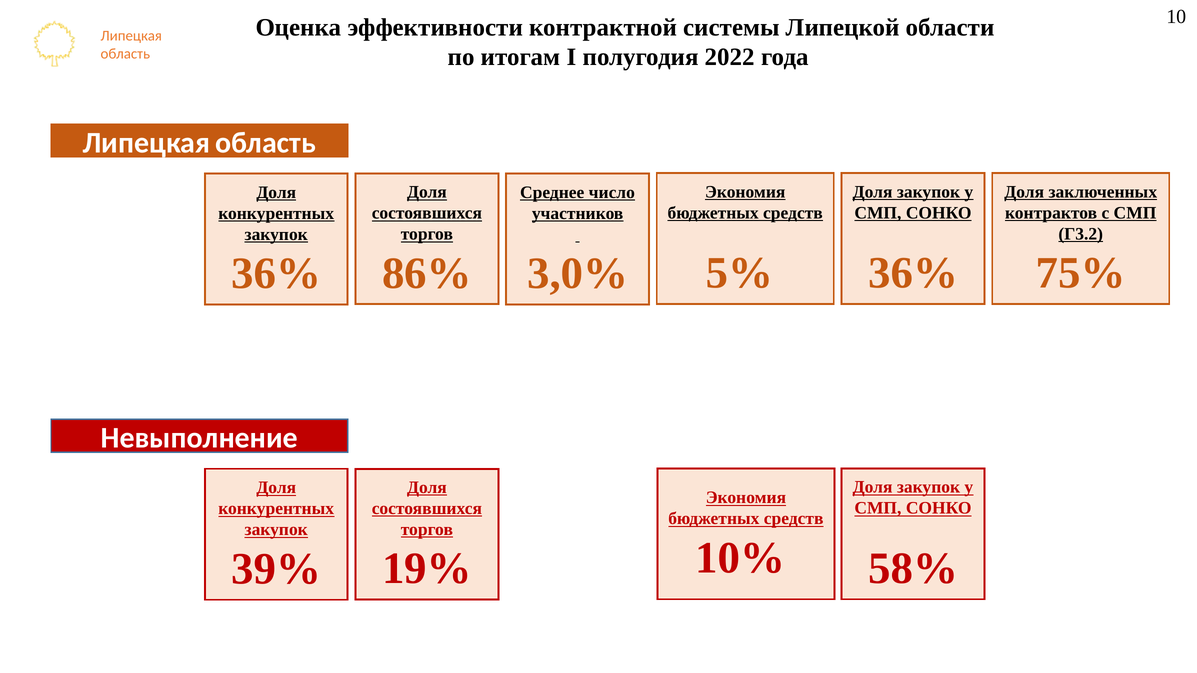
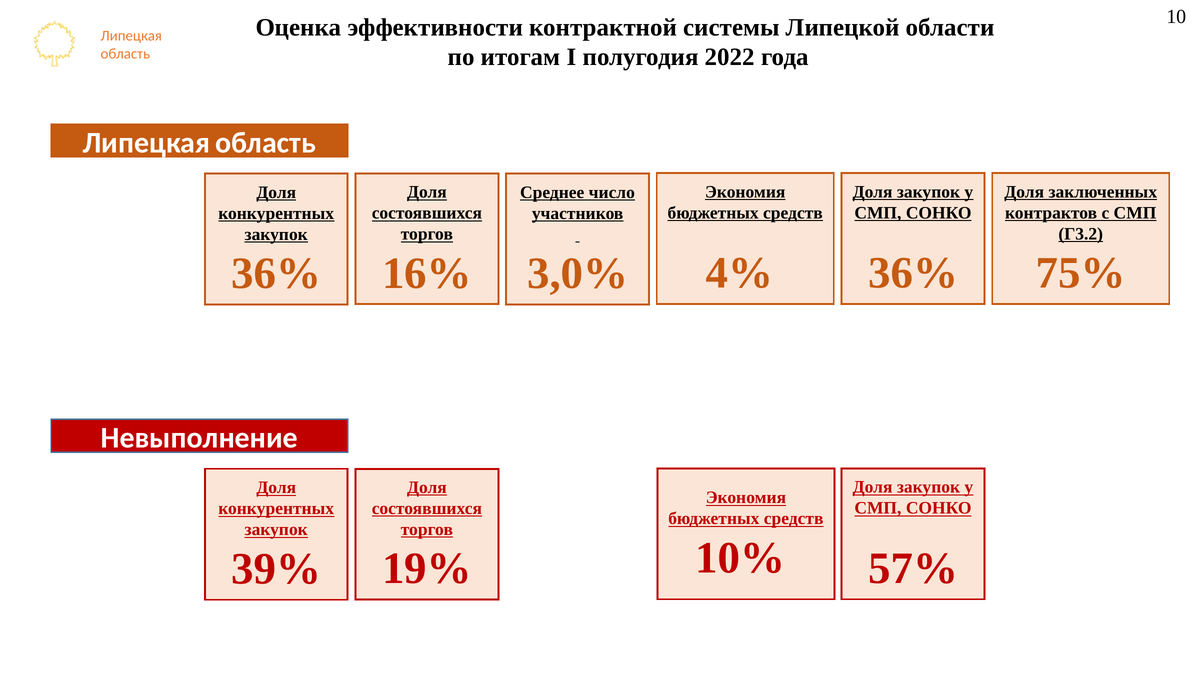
5%: 5% -> 4%
86%: 86% -> 16%
58%: 58% -> 57%
